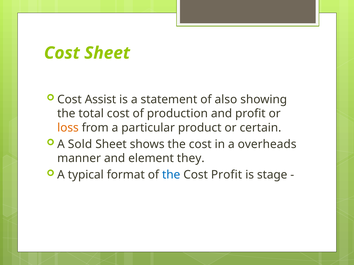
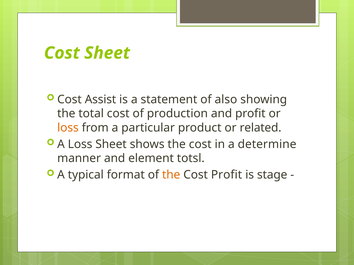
certain: certain -> related
A Sold: Sold -> Loss
overheads: overheads -> determine
they: they -> totsl
the at (171, 175) colour: blue -> orange
